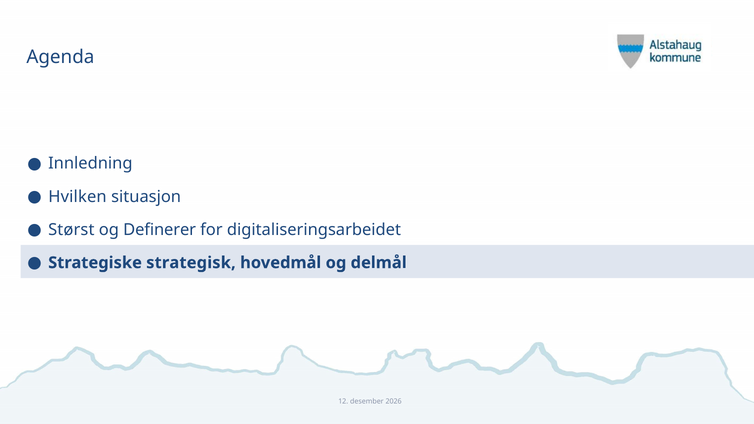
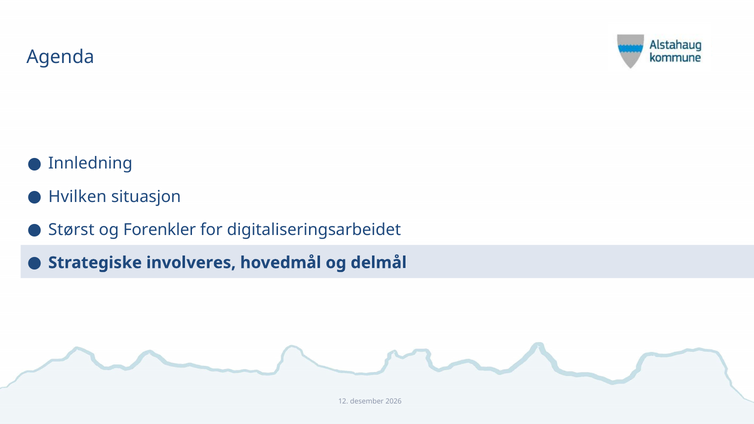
Definerer: Definerer -> Forenkler
strategisk: strategisk -> involveres
